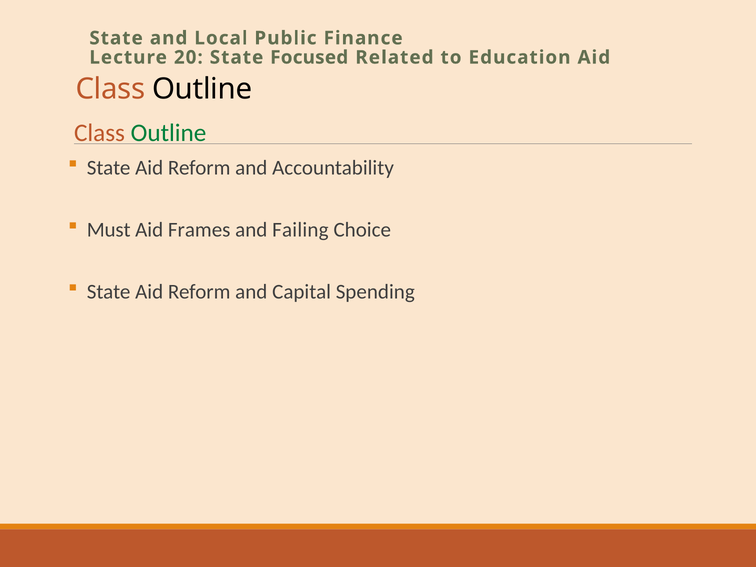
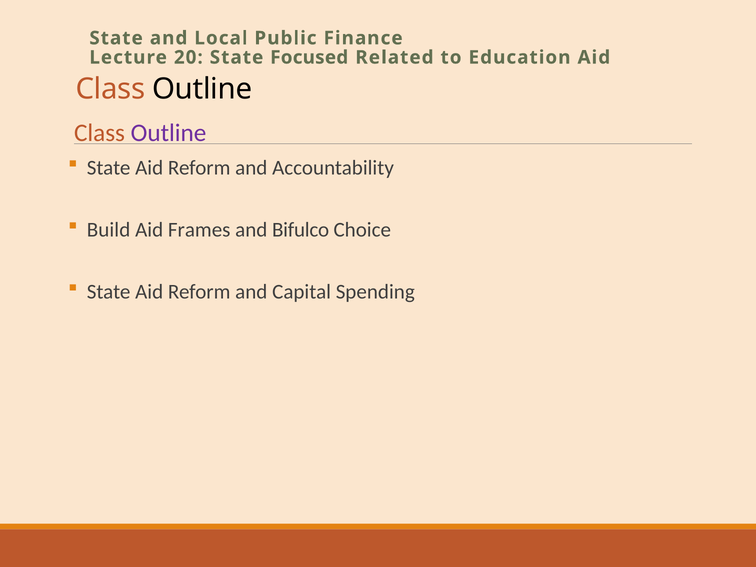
Outline at (169, 133) colour: green -> purple
Must: Must -> Build
Failing: Failing -> Bifulco
